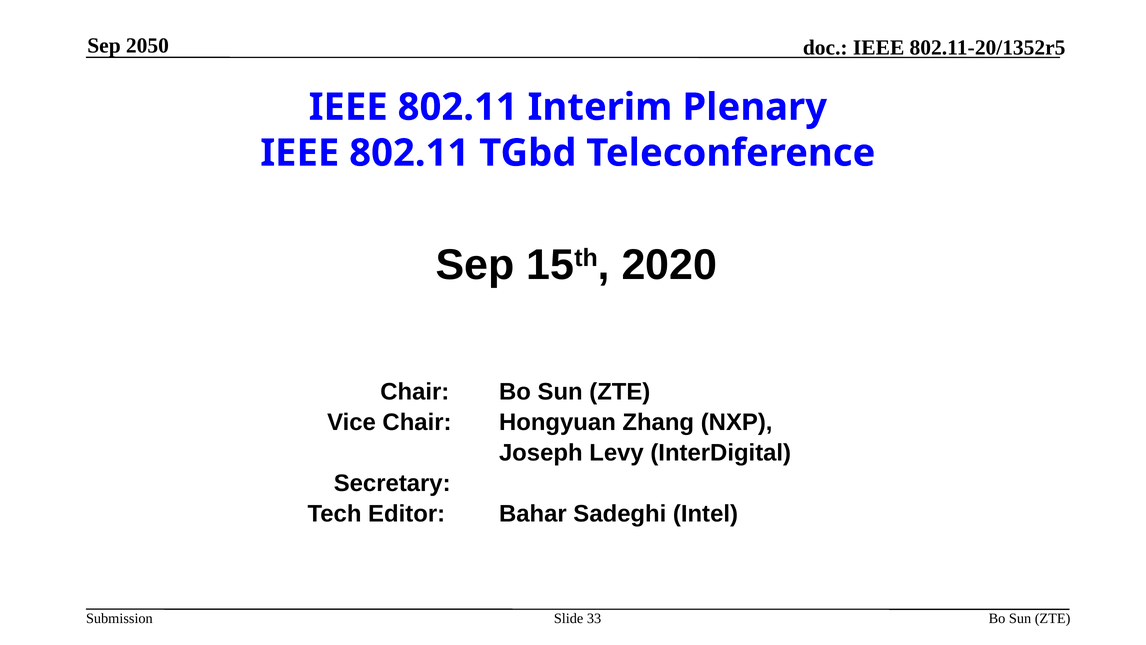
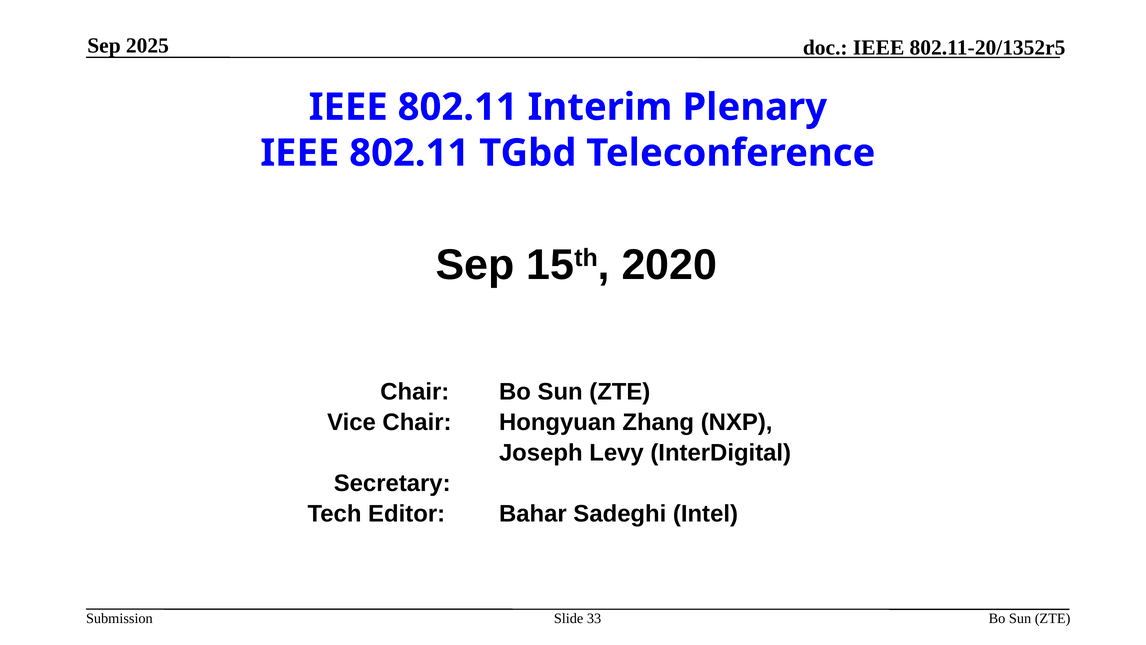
2050: 2050 -> 2025
